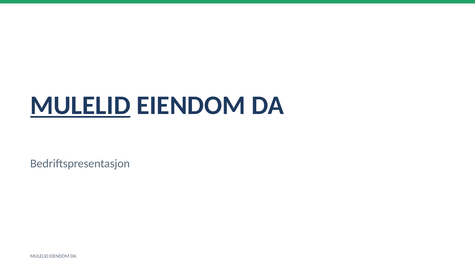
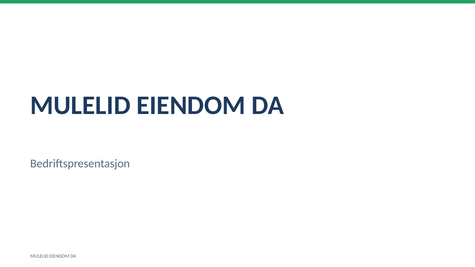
MULELID at (80, 105) underline: present -> none
